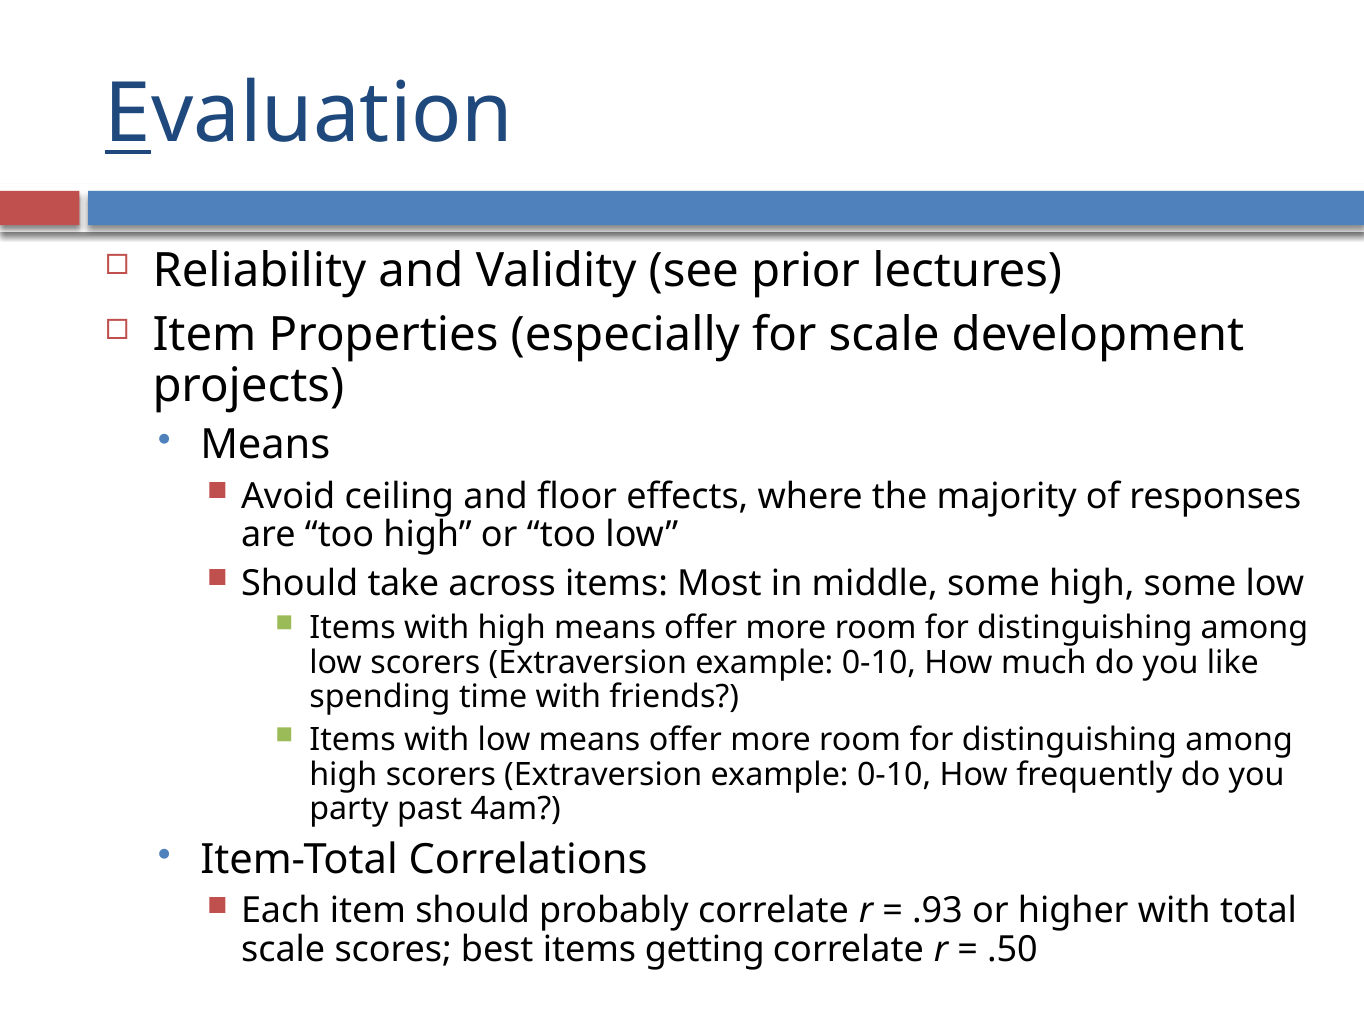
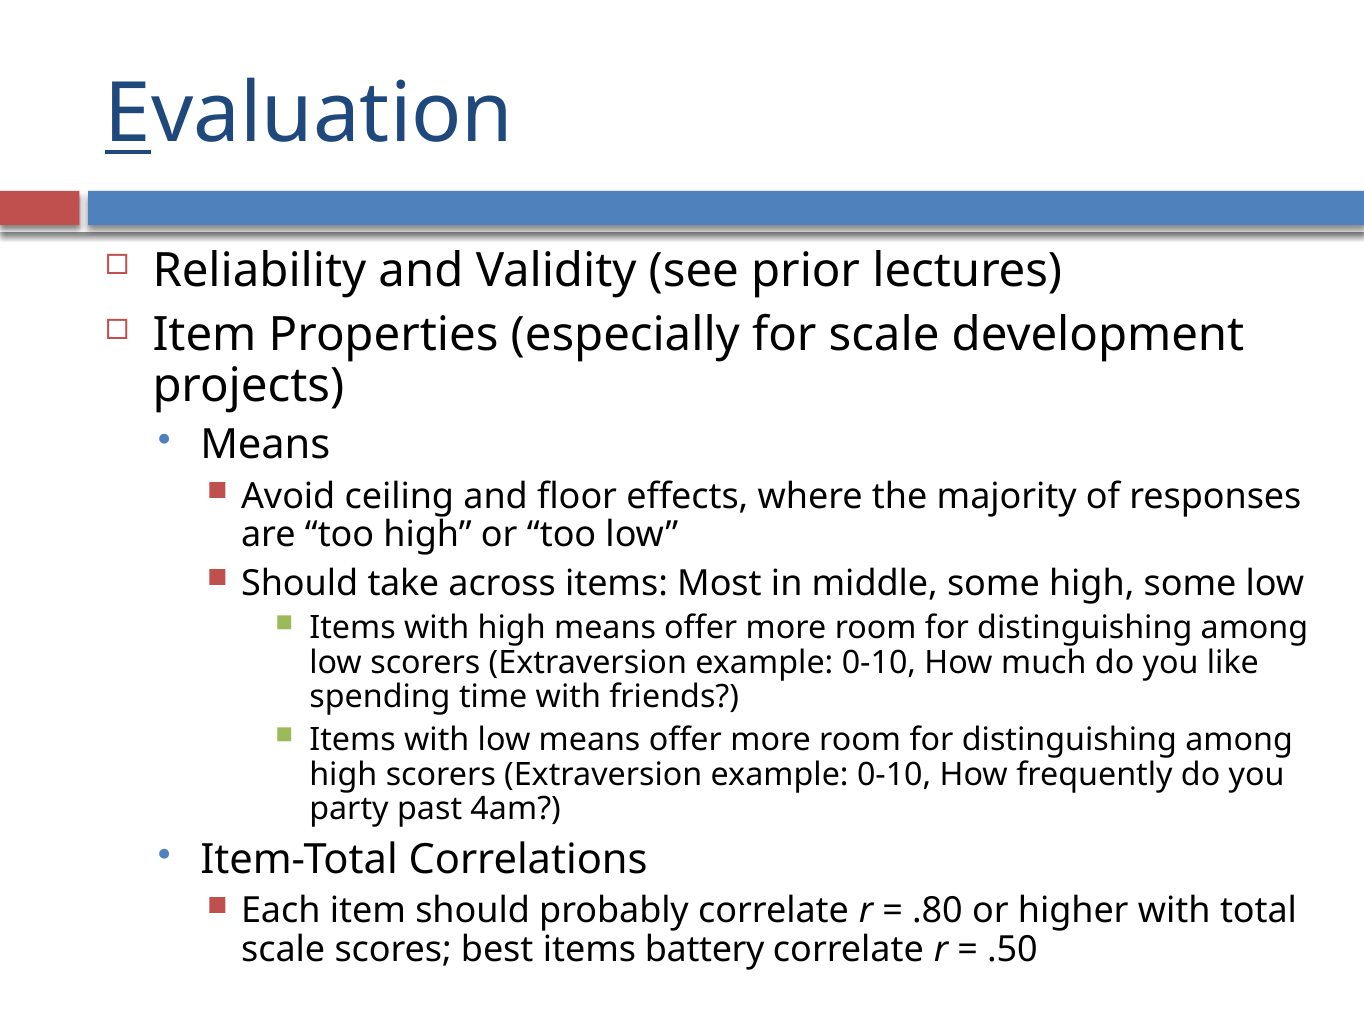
.93: .93 -> .80
getting: getting -> battery
